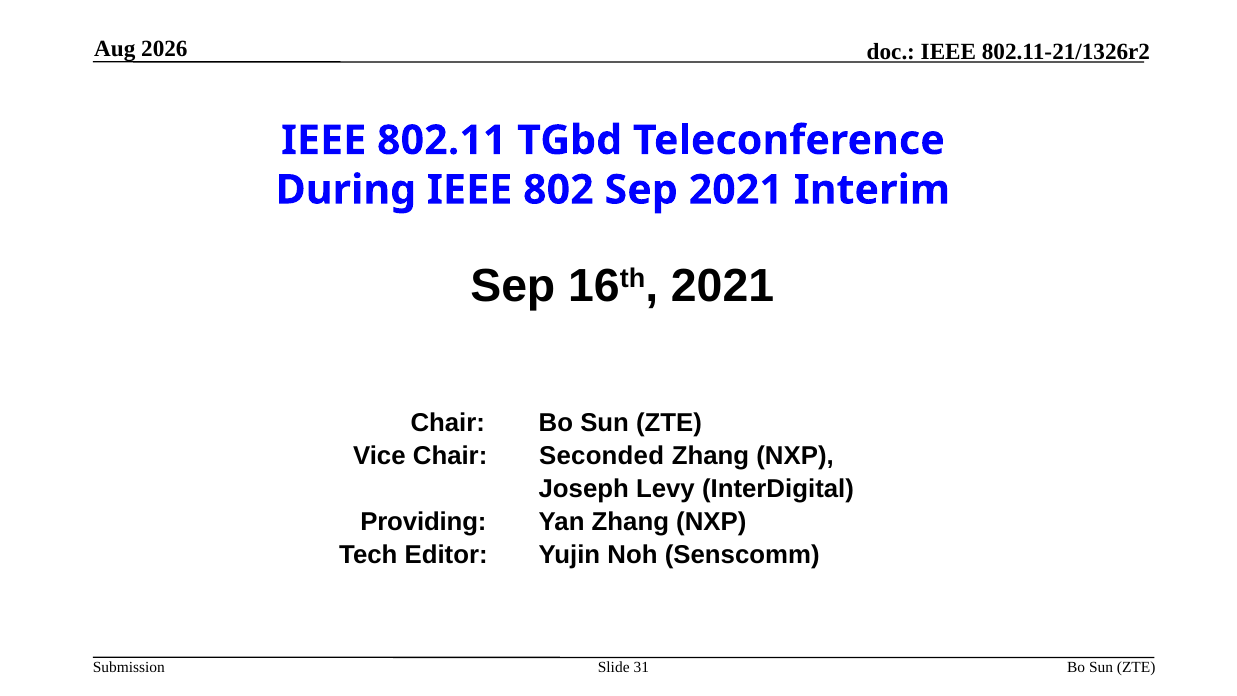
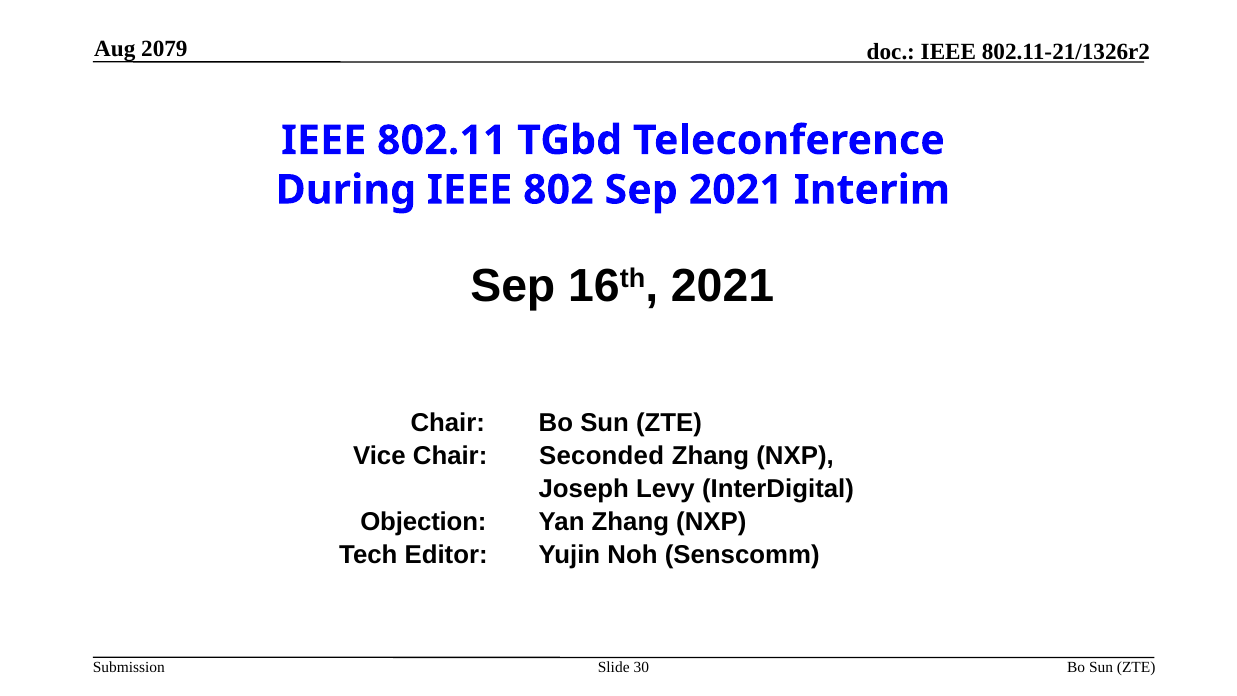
2026: 2026 -> 2079
Providing: Providing -> Objection
31: 31 -> 30
